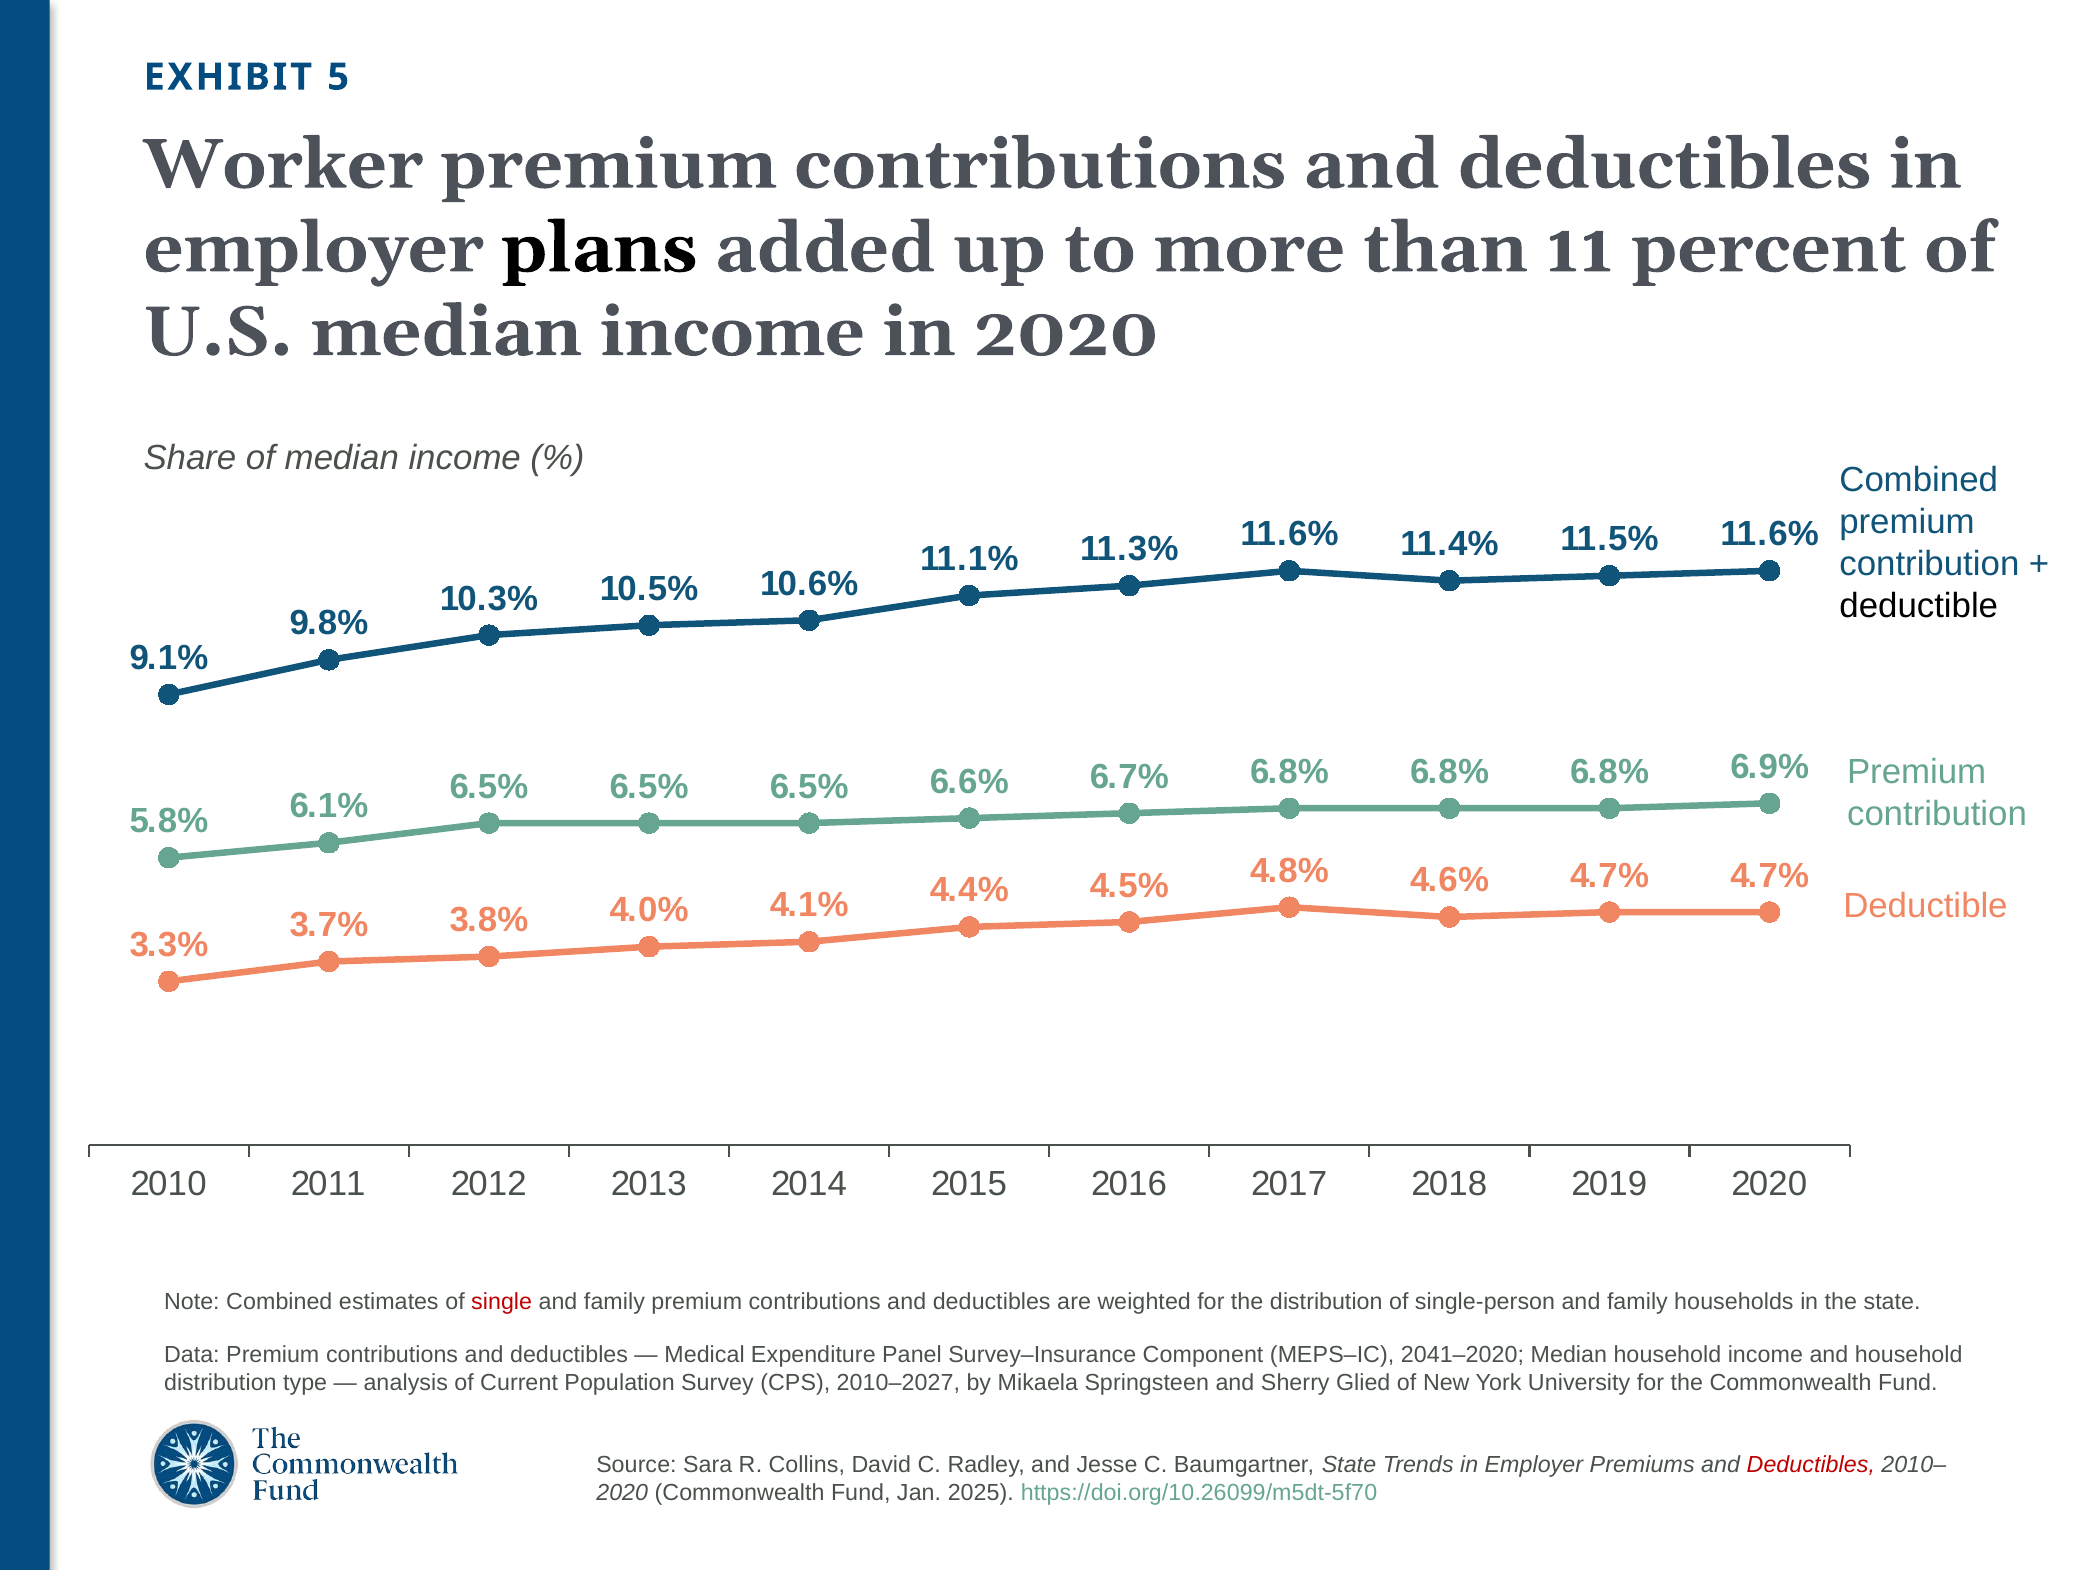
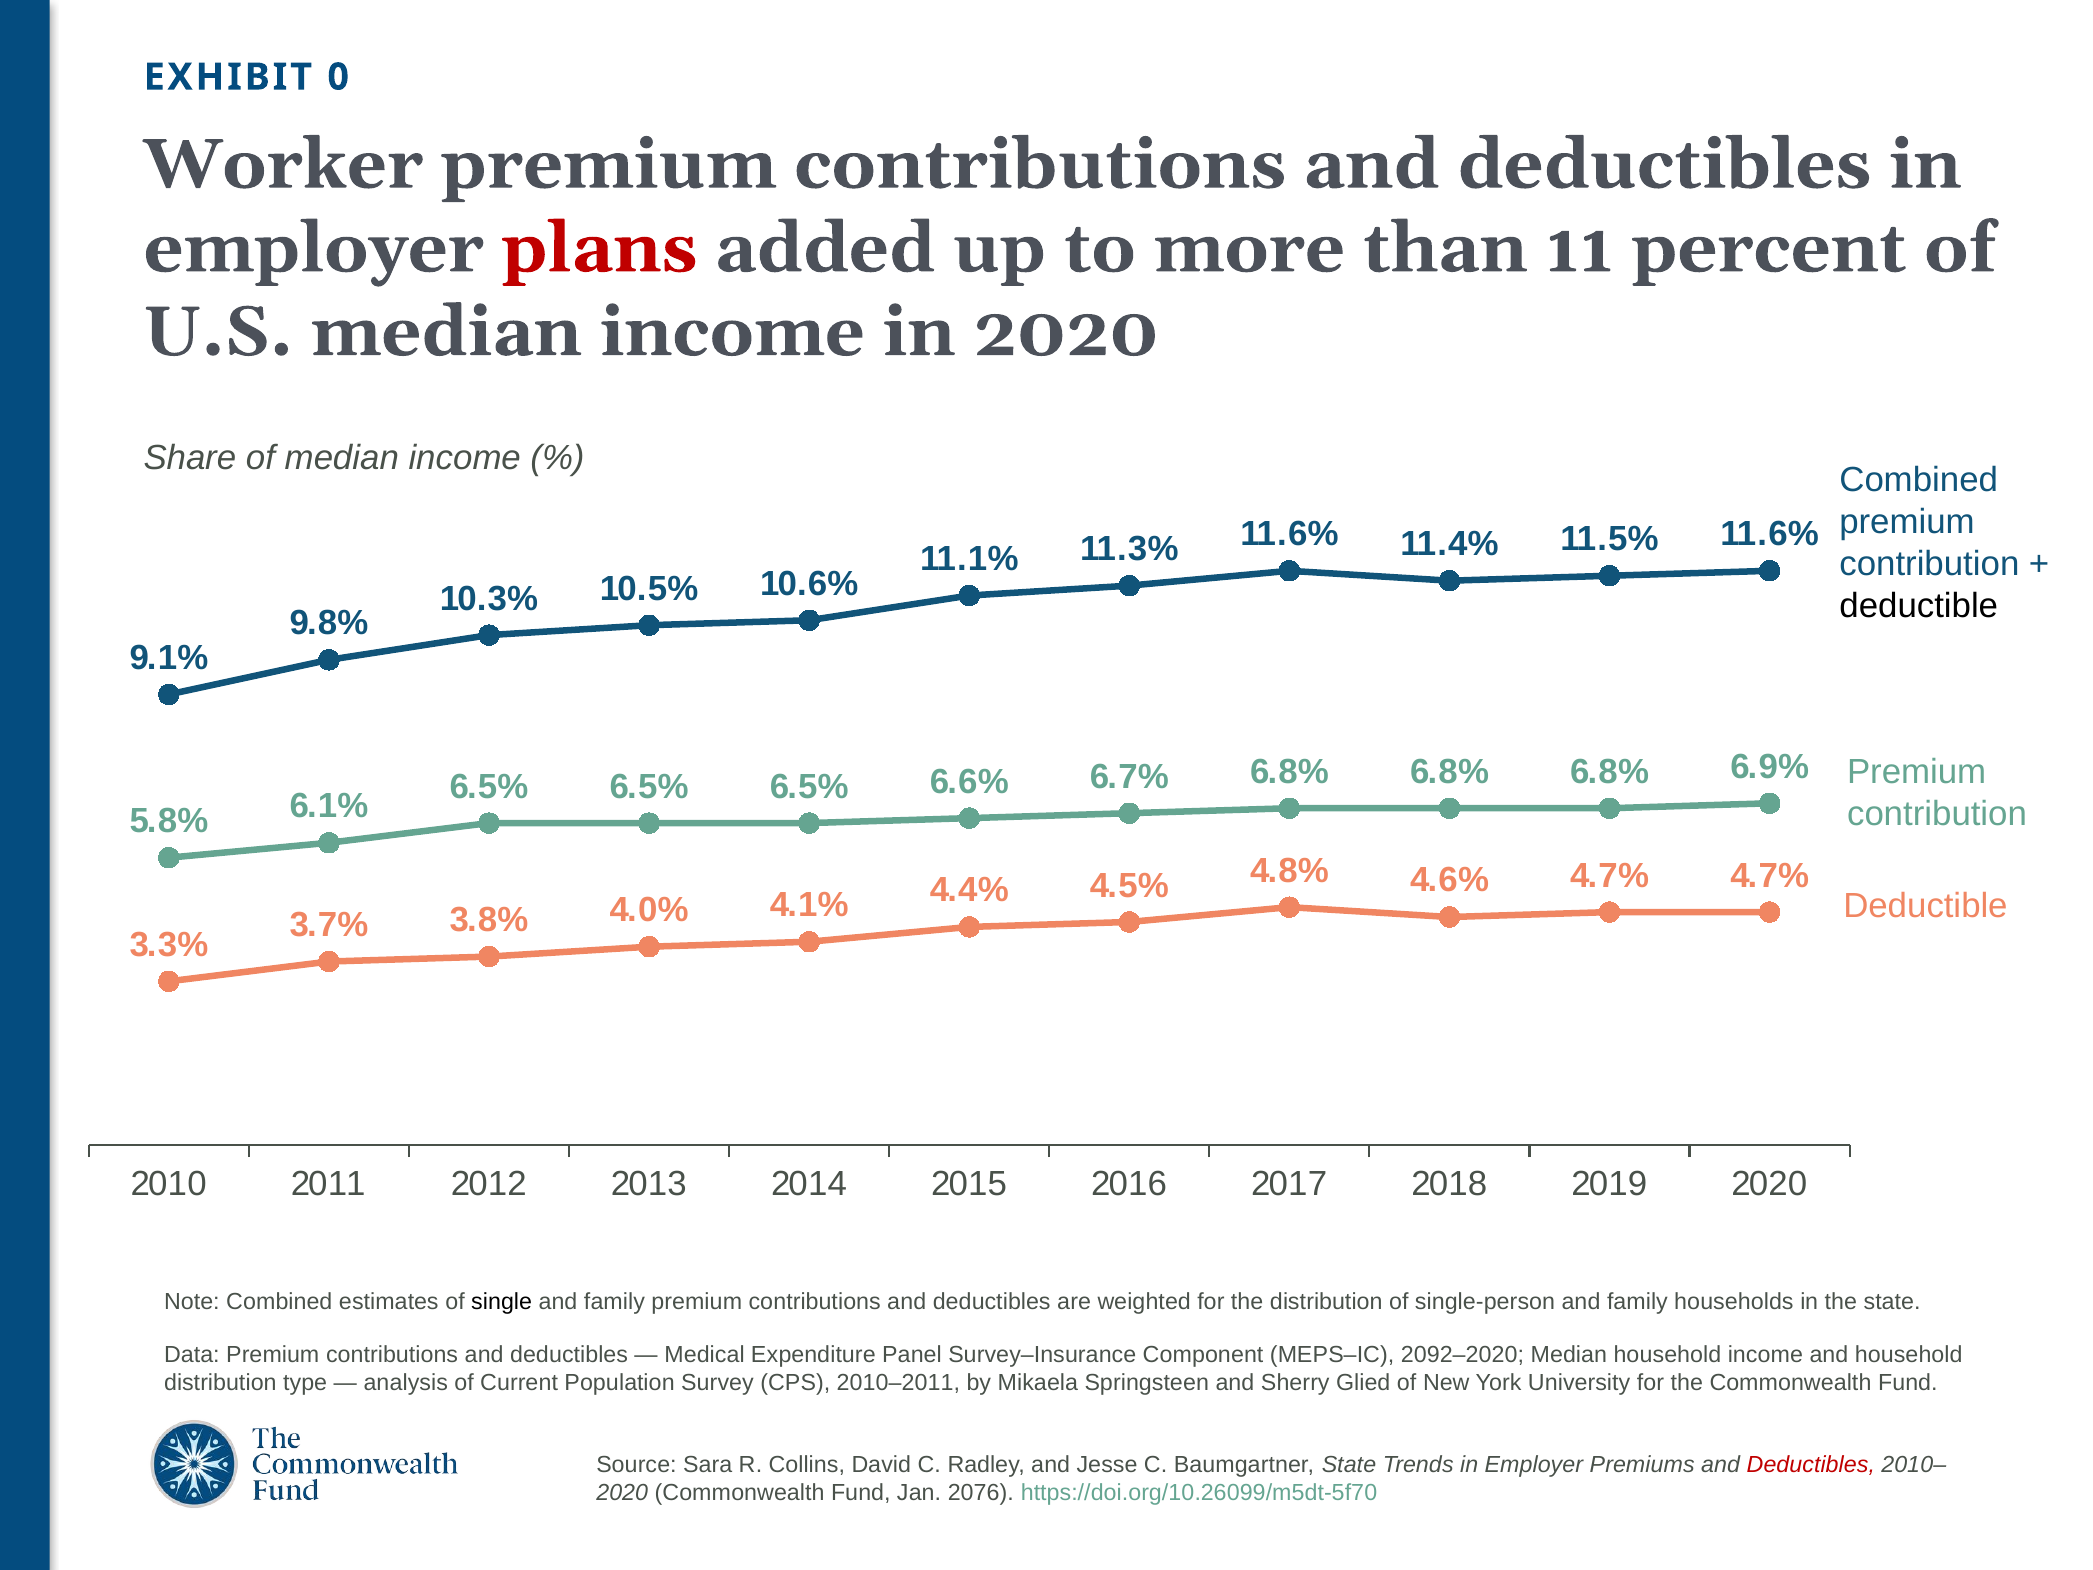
5: 5 -> 0
plans colour: black -> red
single colour: red -> black
2041–2020: 2041–2020 -> 2092–2020
2010–2027: 2010–2027 -> 2010–2011
2025: 2025 -> 2076
